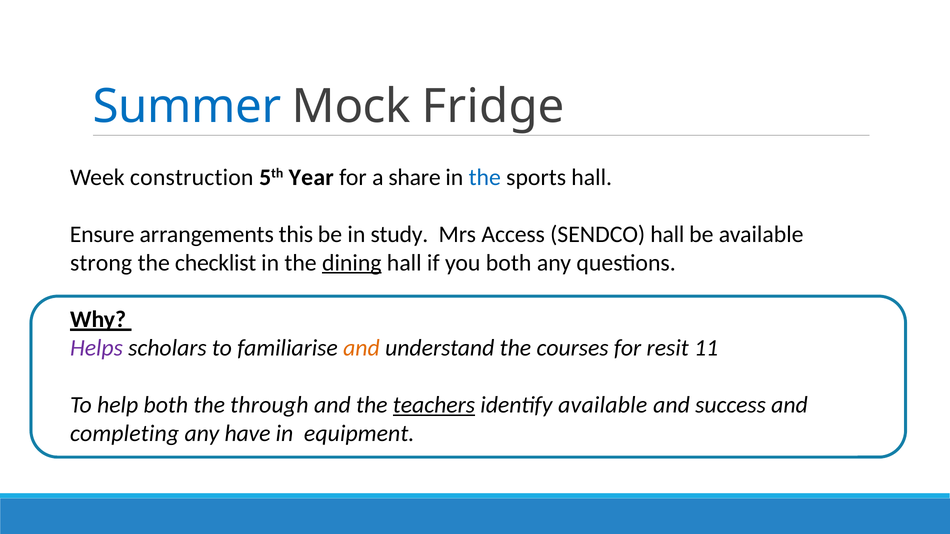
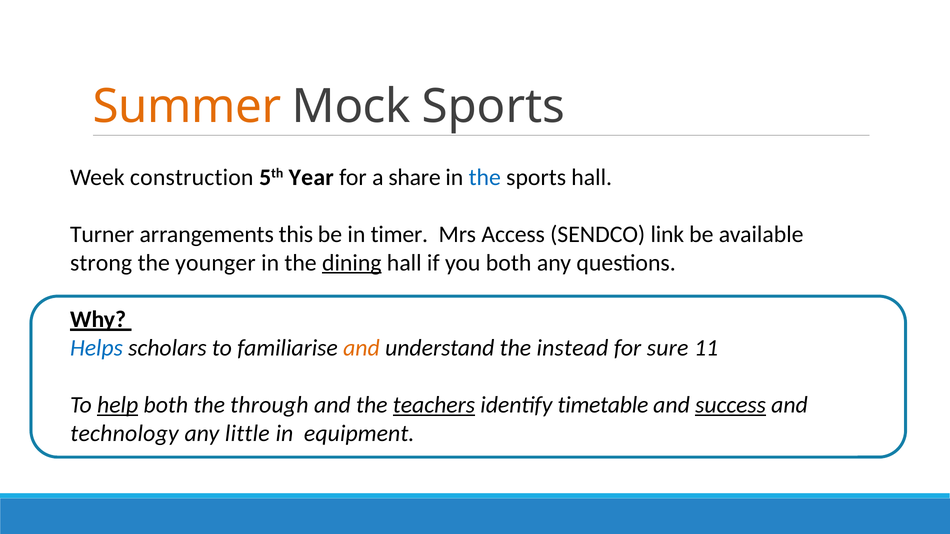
Summer colour: blue -> orange
Mock Fridge: Fridge -> Sports
Ensure: Ensure -> Turner
study: study -> timer
SENDCO hall: hall -> link
checklist: checklist -> younger
Helps colour: purple -> blue
courses: courses -> instead
resit: resit -> sure
help underline: none -> present
identify available: available -> timetable
success underline: none -> present
completing: completing -> technology
have: have -> little
